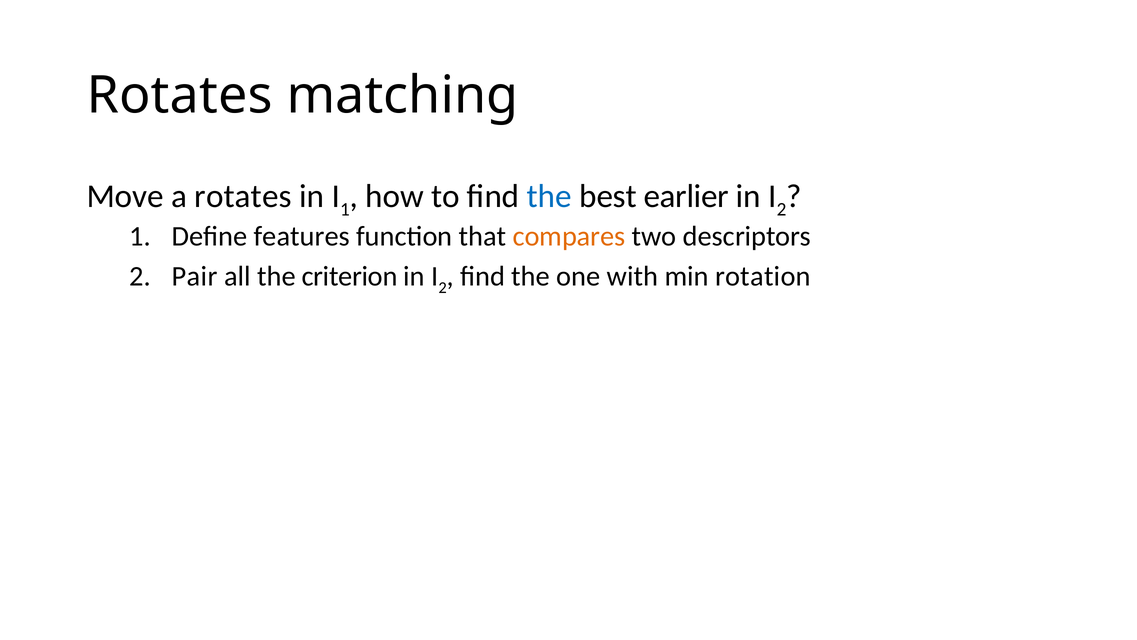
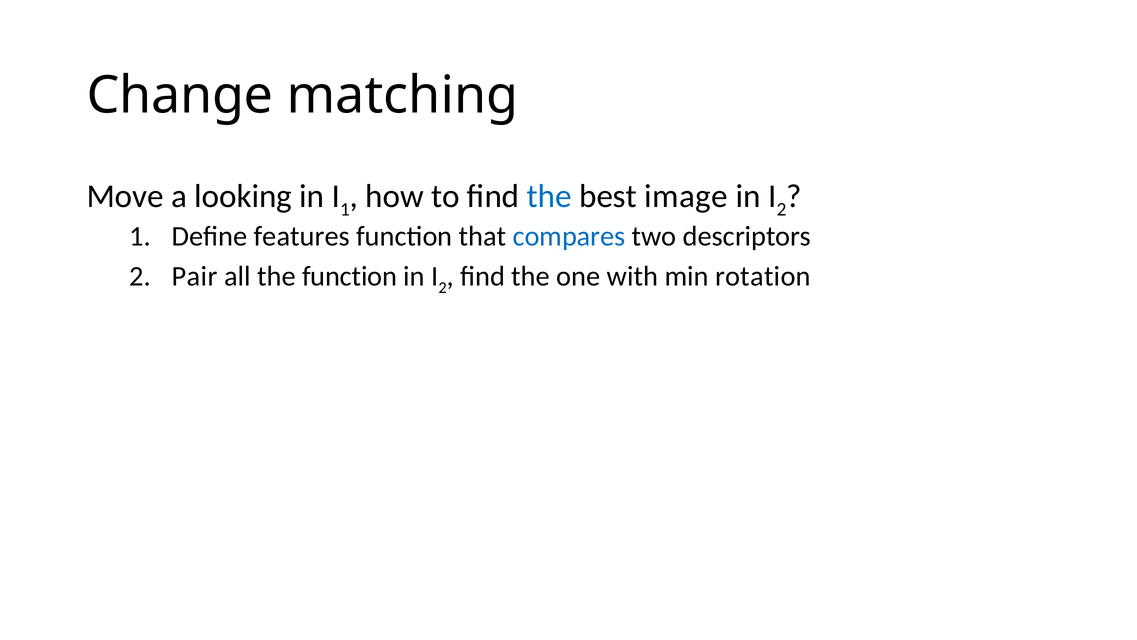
Rotates at (180, 96): Rotates -> Change
a rotates: rotates -> looking
earlier: earlier -> image
compares colour: orange -> blue
the criterion: criterion -> function
